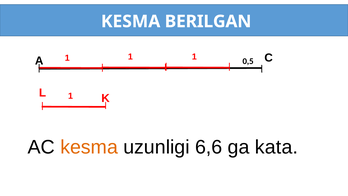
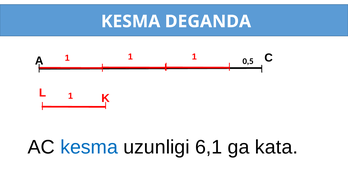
BERILGAN: BERILGAN -> DEGANDA
kesma at (89, 147) colour: orange -> blue
6,6: 6,6 -> 6,1
